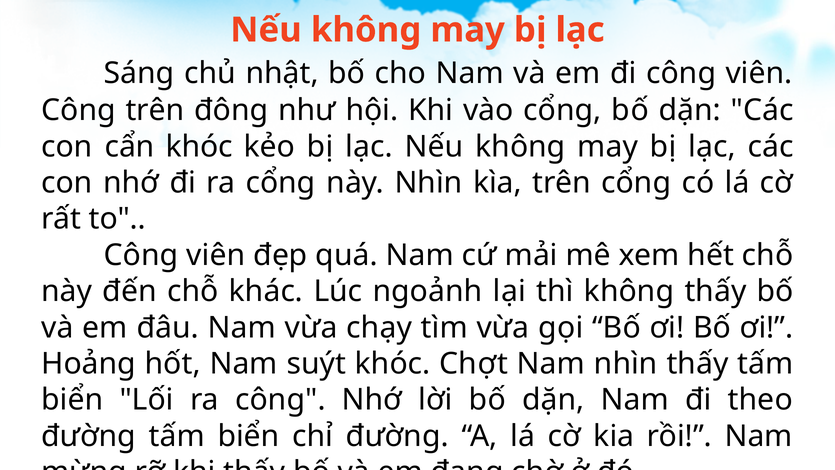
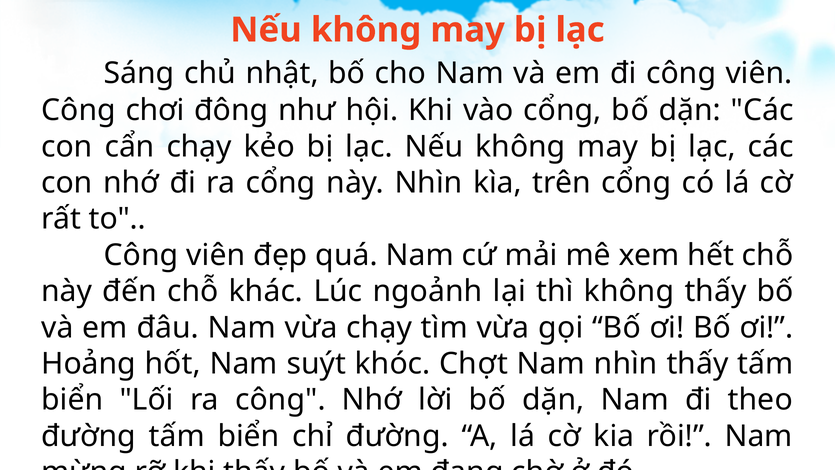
Công trên: trên -> chơi
cẩn khóc: khóc -> chạy
